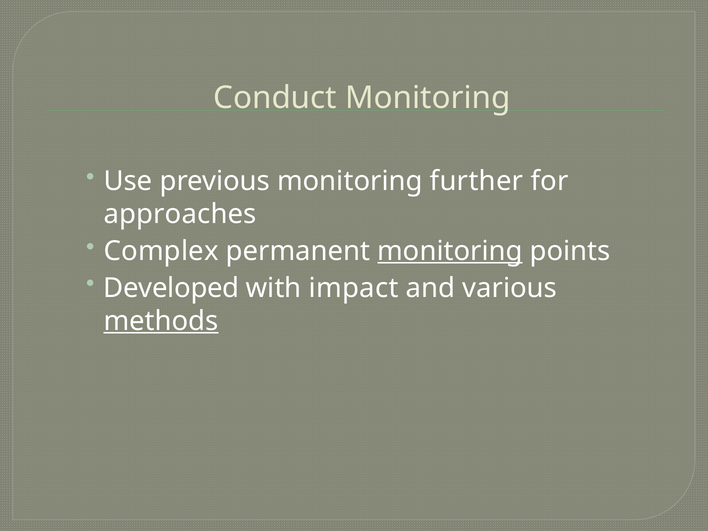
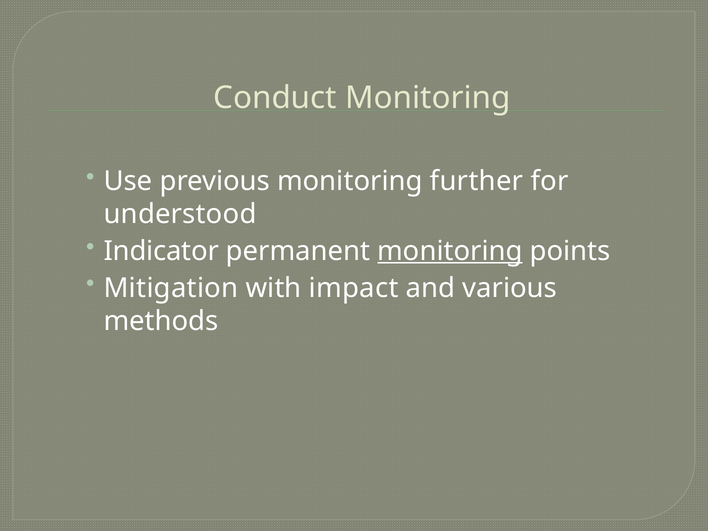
approaches: approaches -> understood
Complex: Complex -> Indicator
Developed: Developed -> Mitigation
methods underline: present -> none
